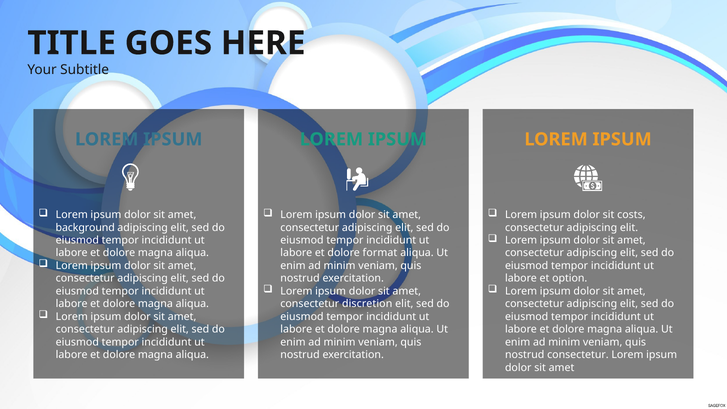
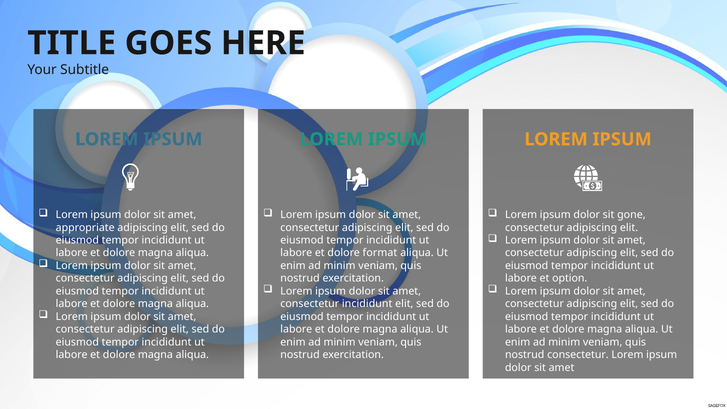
costs: costs -> gone
background: background -> appropriate
consectetur discretion: discretion -> incididunt
